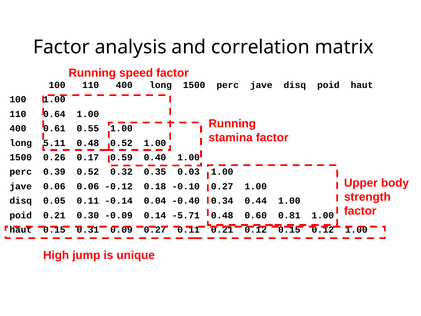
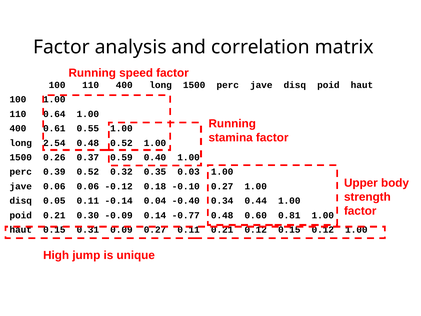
5.11: 5.11 -> 2.54
0.17: 0.17 -> 0.37
-5.71: -5.71 -> -0.77
